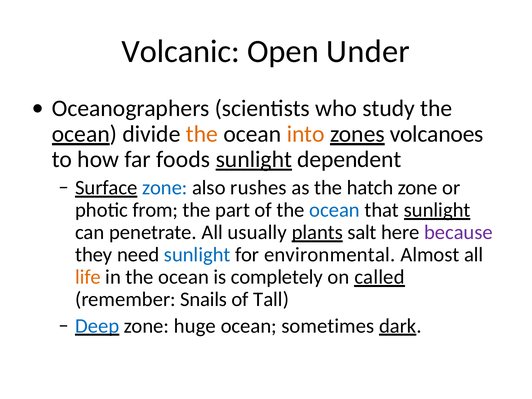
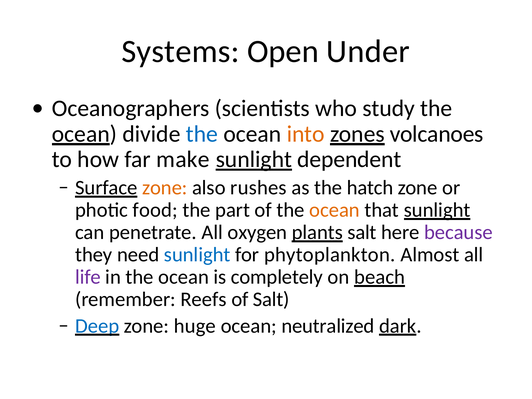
Volcanic: Volcanic -> Systems
the at (202, 134) colour: orange -> blue
foods: foods -> make
zone at (165, 188) colour: blue -> orange
from: from -> food
ocean at (334, 210) colour: blue -> orange
usually: usually -> oxygen
environmental: environmental -> phytoplankton
life colour: orange -> purple
called: called -> beach
Snails: Snails -> Reefs
of Tall: Tall -> Salt
sometimes: sometimes -> neutralized
